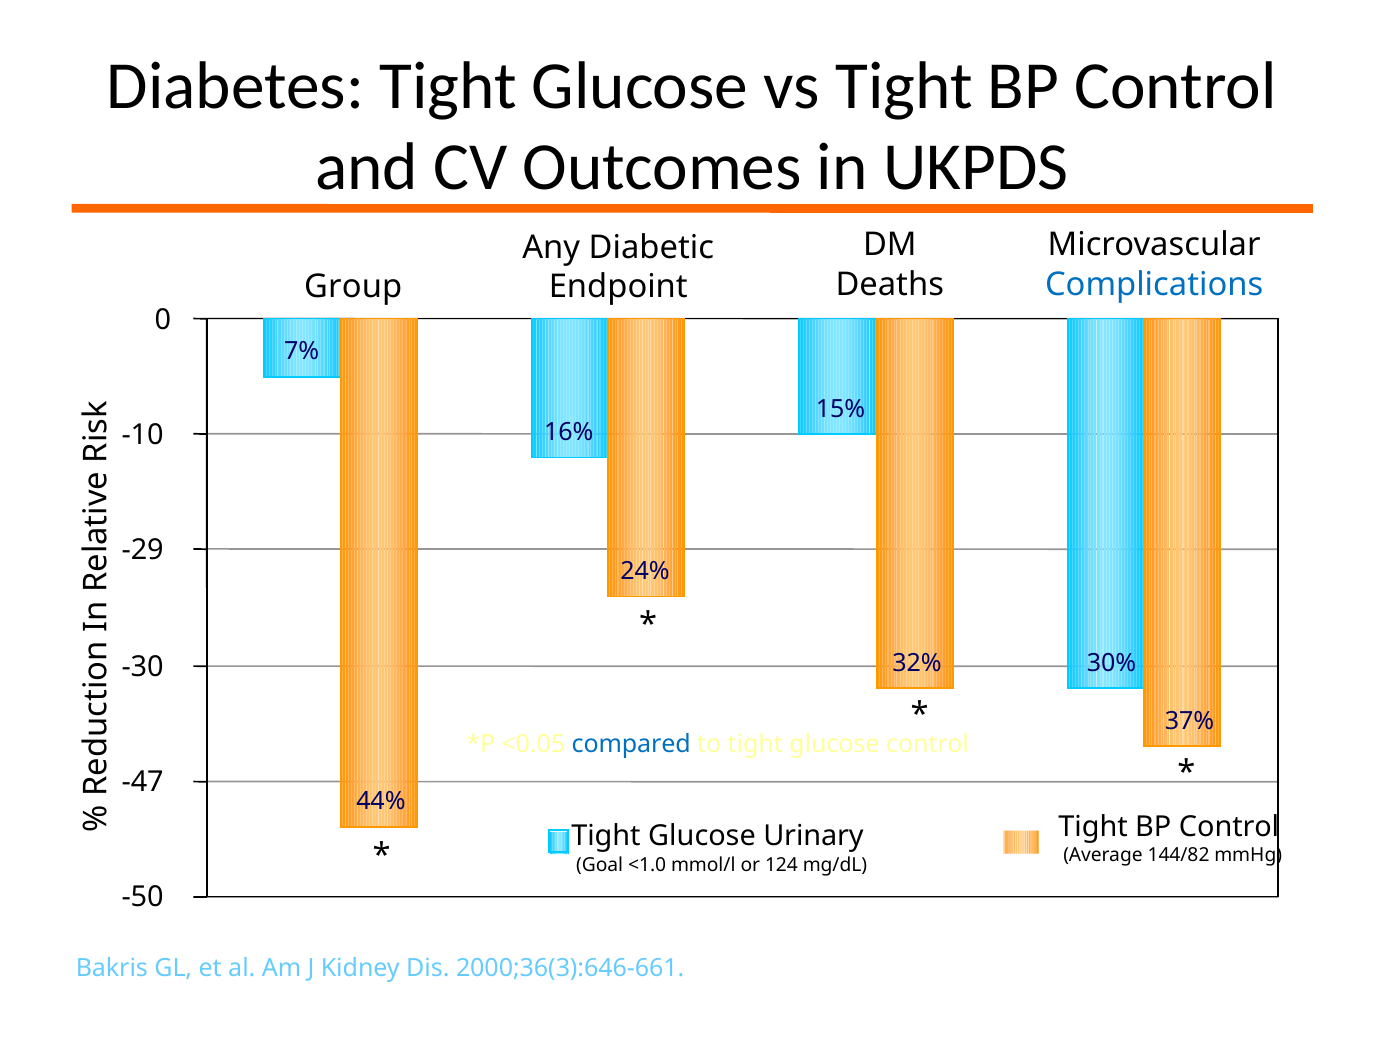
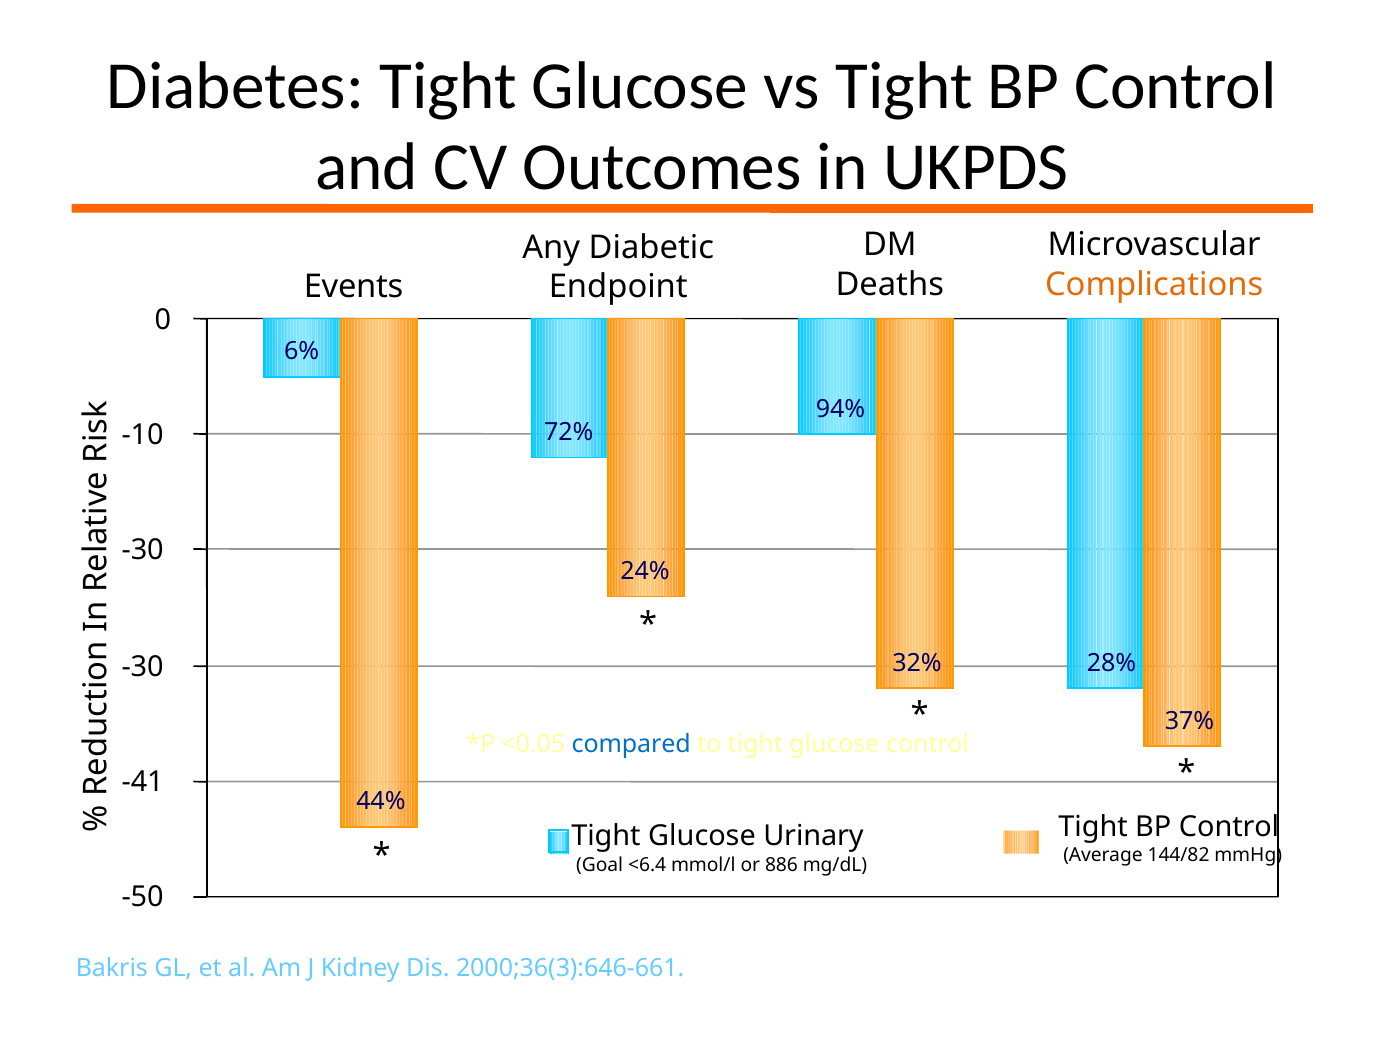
Complications colour: blue -> orange
Group: Group -> Events
7%: 7% -> 6%
15%: 15% -> 94%
16%: 16% -> 72%
-29 at (143, 550): -29 -> -30
30%: 30% -> 28%
-47: -47 -> -41
<1.0: <1.0 -> <6.4
124: 124 -> 886
